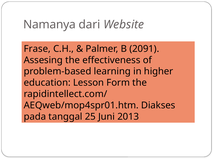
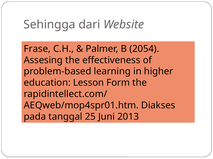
Namanya: Namanya -> Sehingga
2091: 2091 -> 2054
